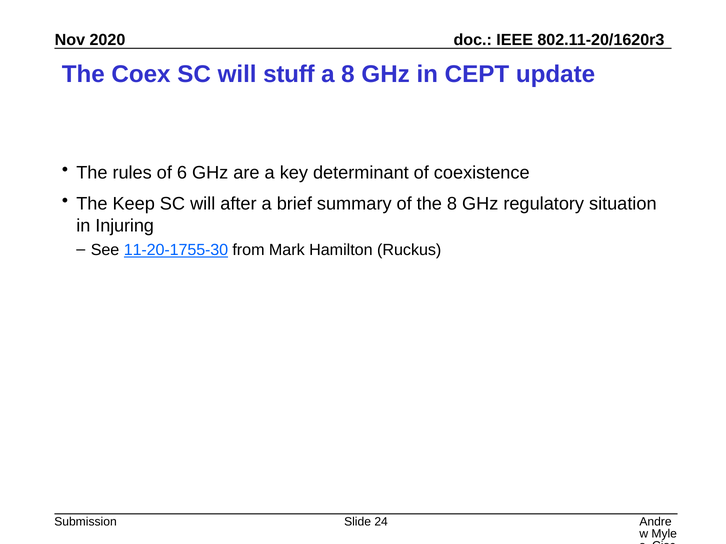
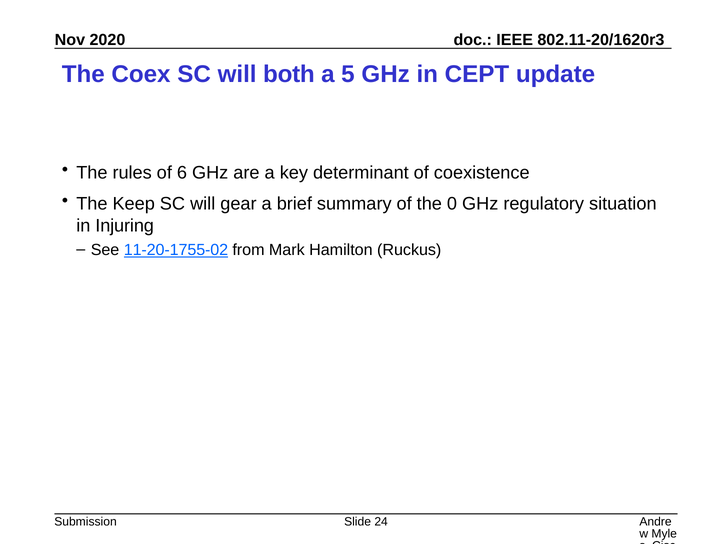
stuff: stuff -> both
a 8: 8 -> 5
after: after -> gear
the 8: 8 -> 0
11-20-1755-30: 11-20-1755-30 -> 11-20-1755-02
